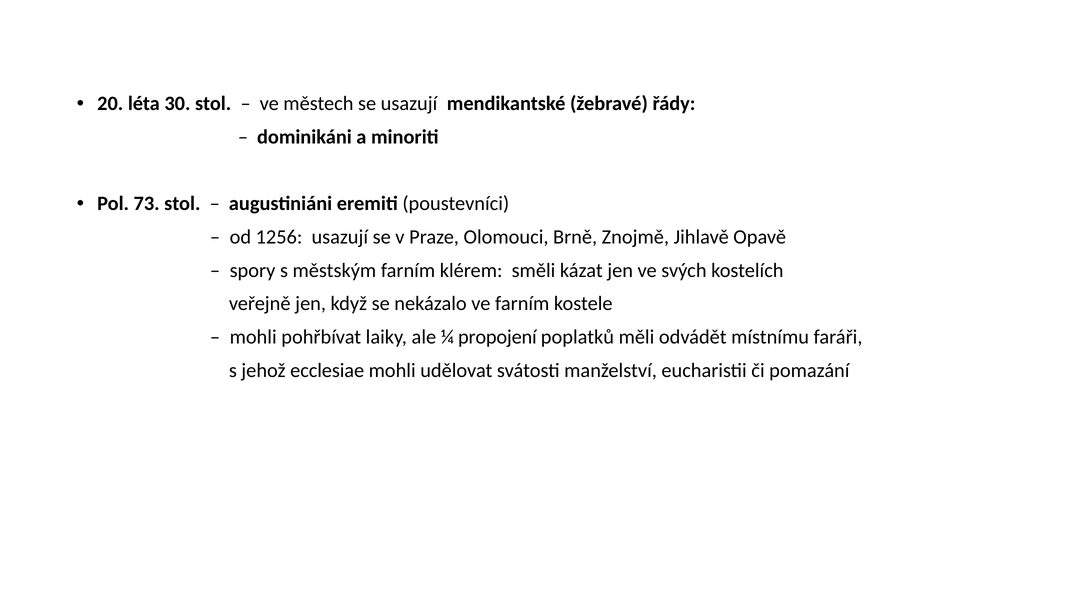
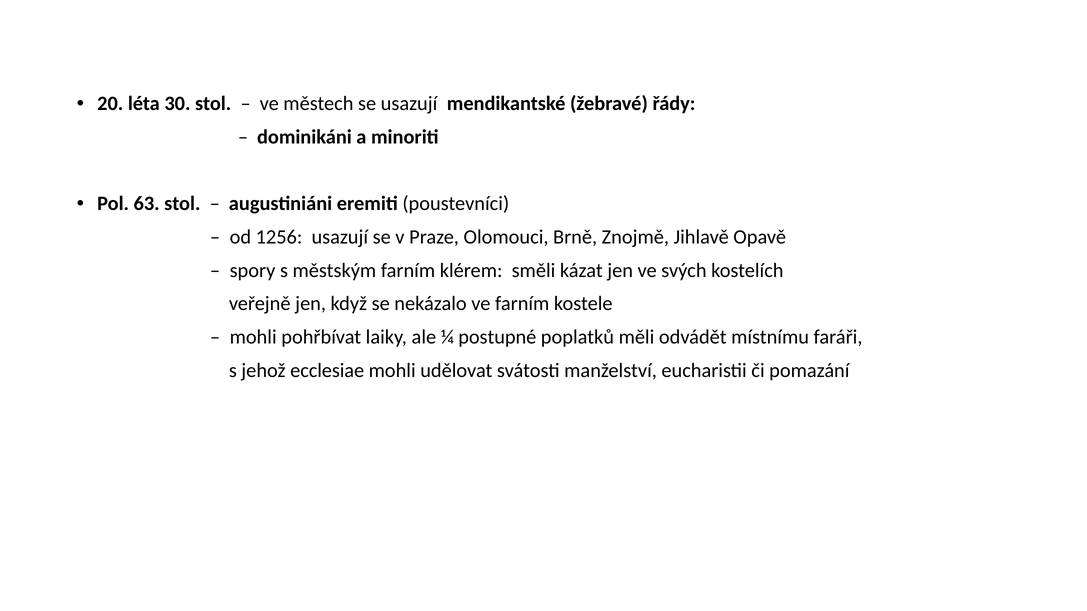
73: 73 -> 63
propojení: propojení -> postupné
